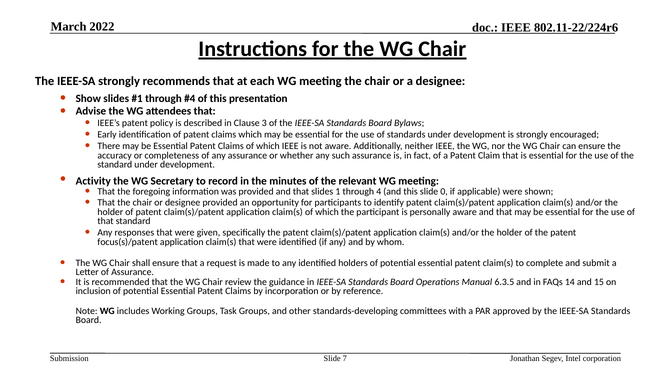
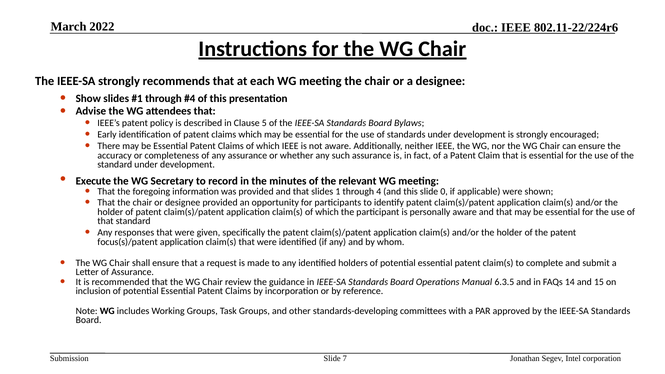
3: 3 -> 5
Activity: Activity -> Execute
